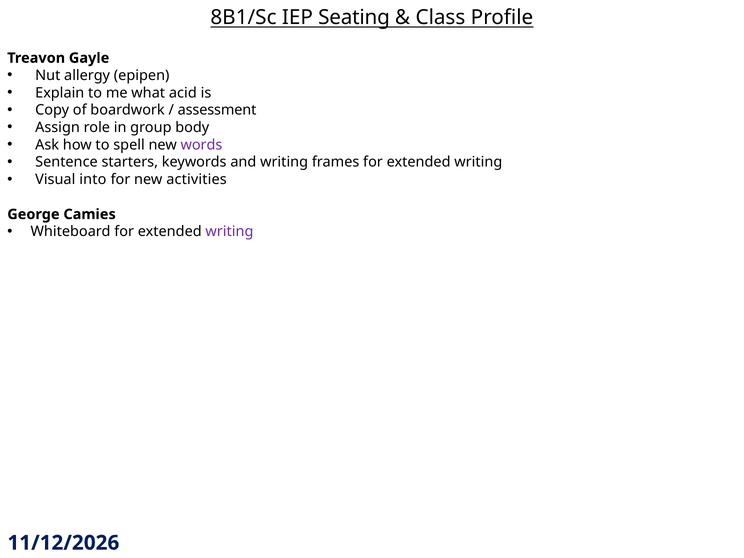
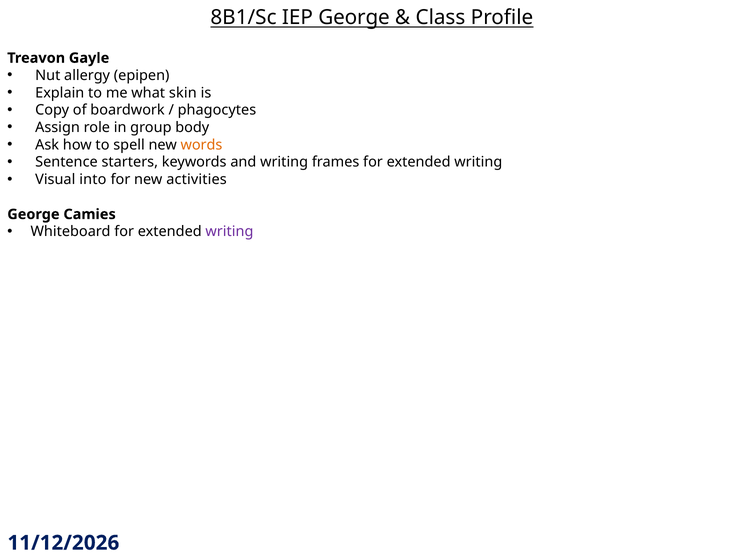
IEP Seating: Seating -> George
acid: acid -> skin
assessment: assessment -> phagocytes
words colour: purple -> orange
